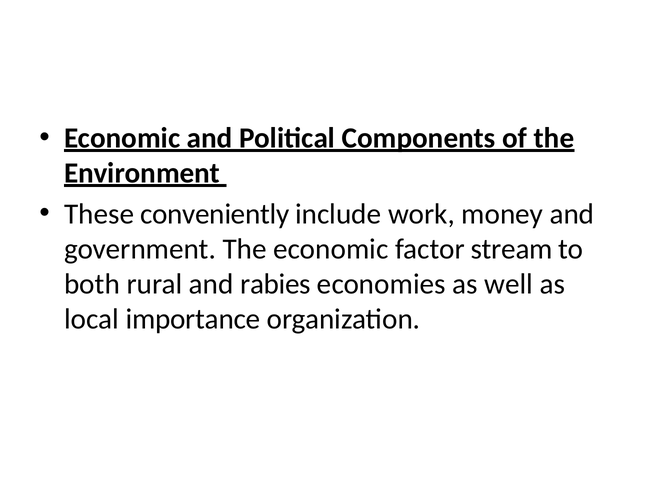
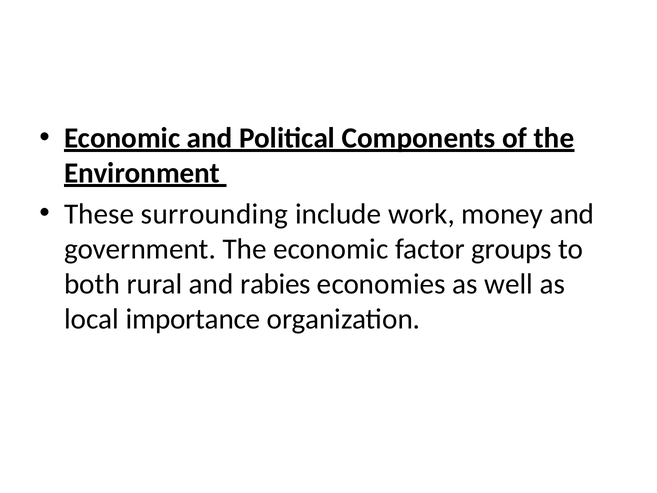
conveniently: conveniently -> surrounding
stream: stream -> groups
